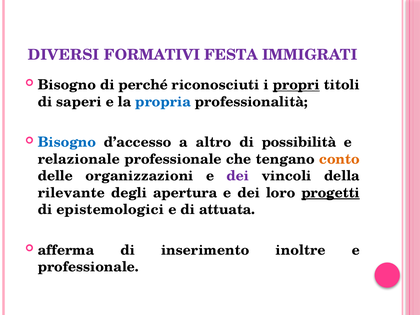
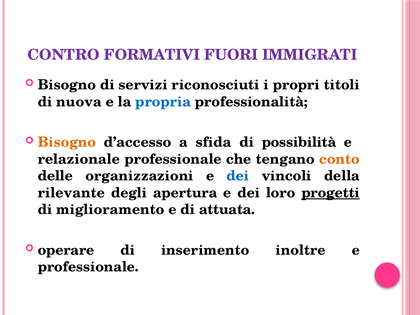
DIVERSI: DIVERSI -> CONTRO
FESTA: FESTA -> FUORI
perché: perché -> servizi
propri underline: present -> none
saperi: saperi -> nuova
Bisogno at (67, 142) colour: blue -> orange
altro: altro -> sfida
dei at (238, 176) colour: purple -> blue
epistemologici: epistemologici -> miglioramento
afferma: afferma -> operare
